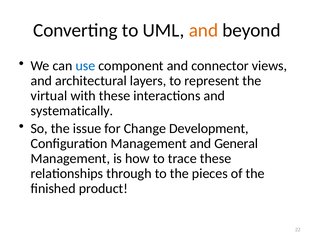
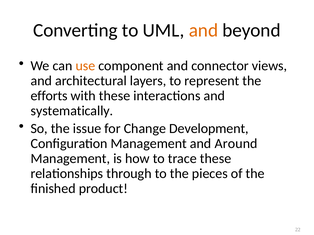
use colour: blue -> orange
virtual: virtual -> efforts
General: General -> Around
